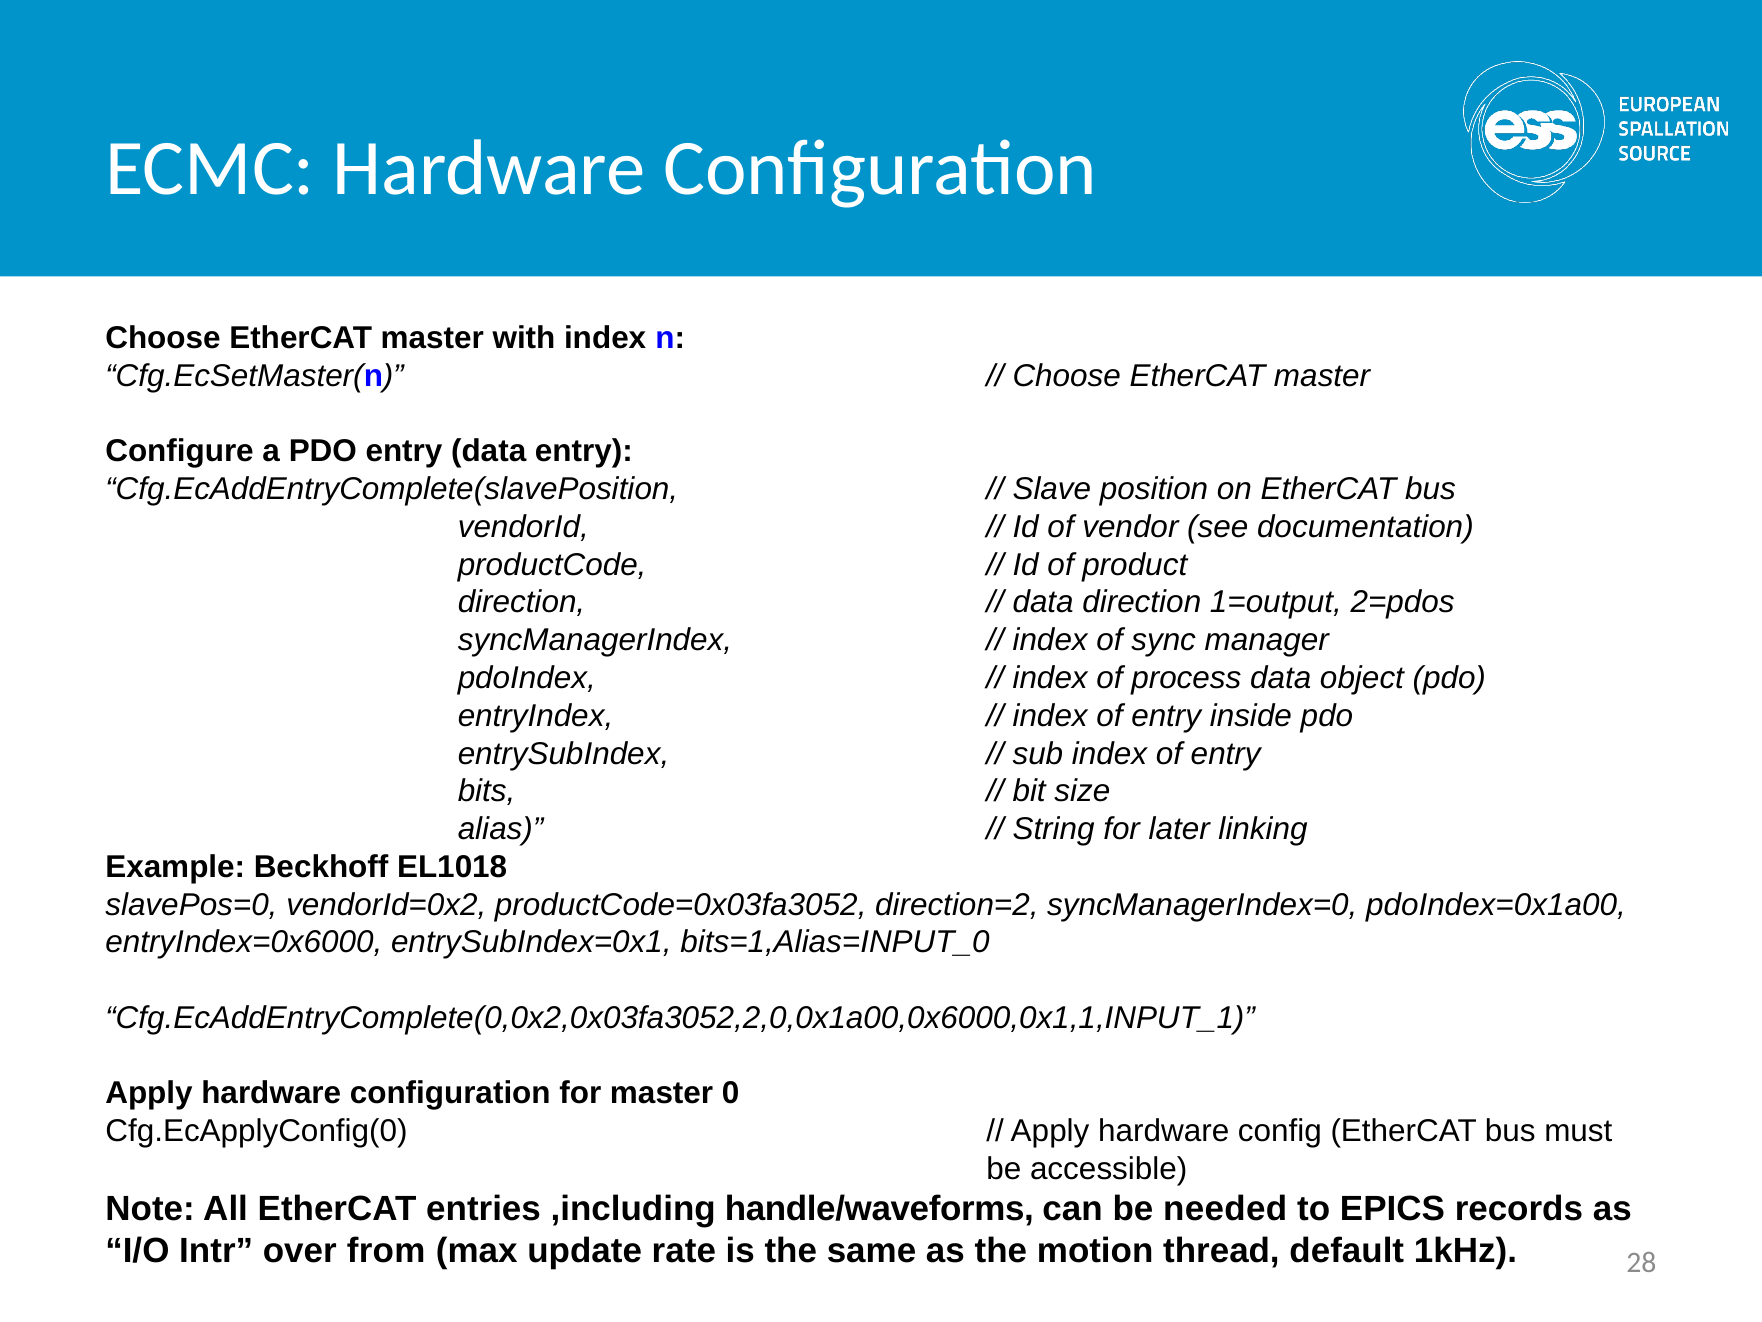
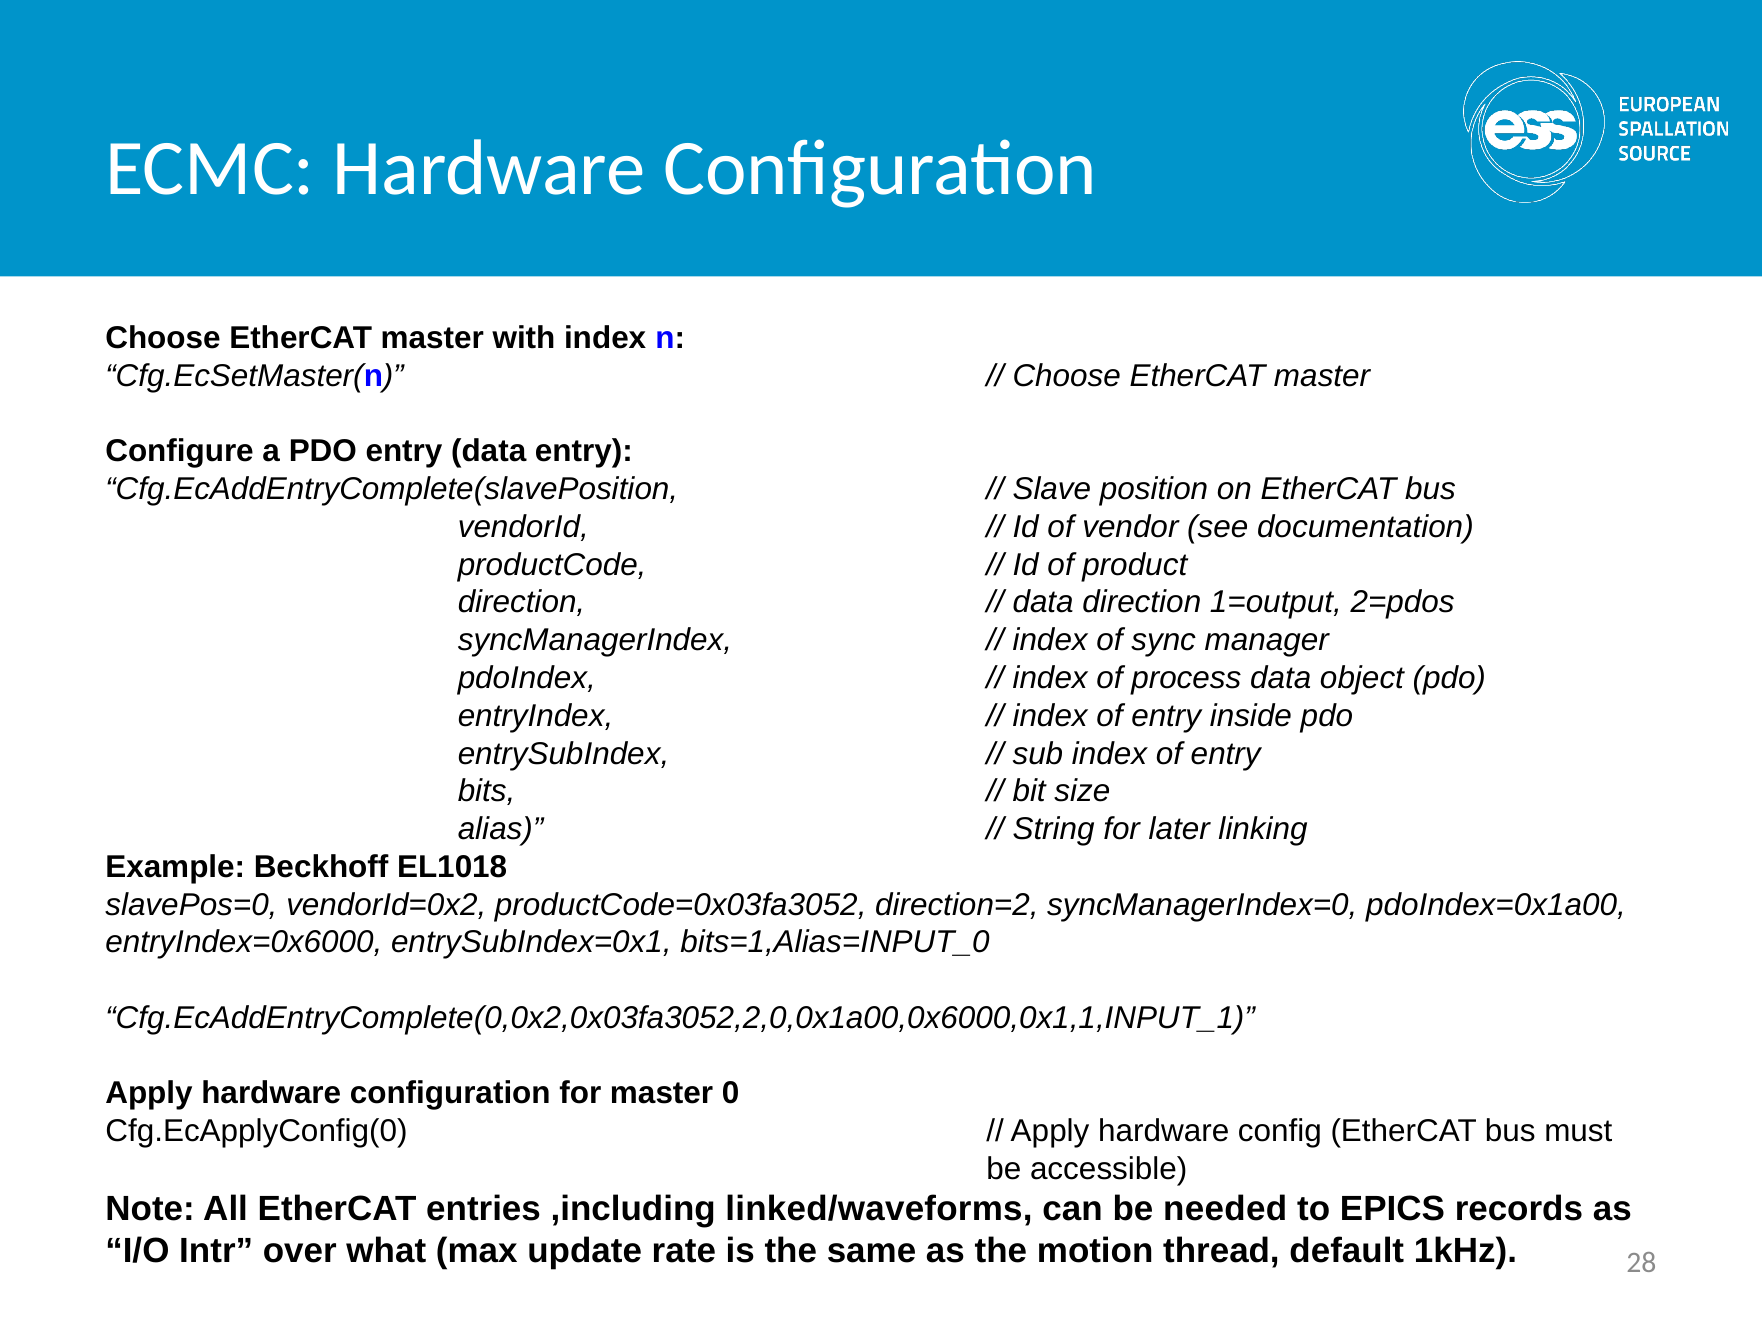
handle/waveforms: handle/waveforms -> linked/waveforms
from: from -> what
